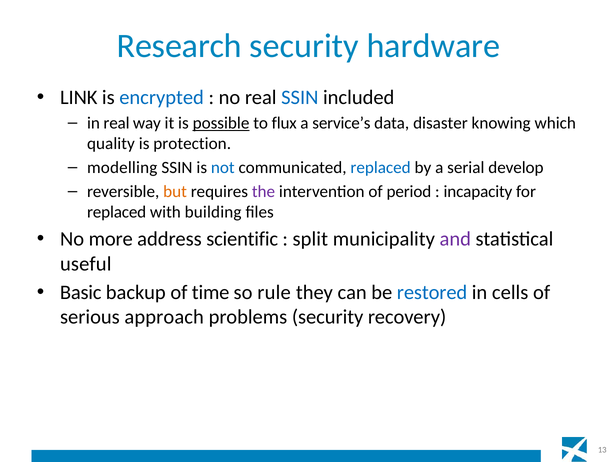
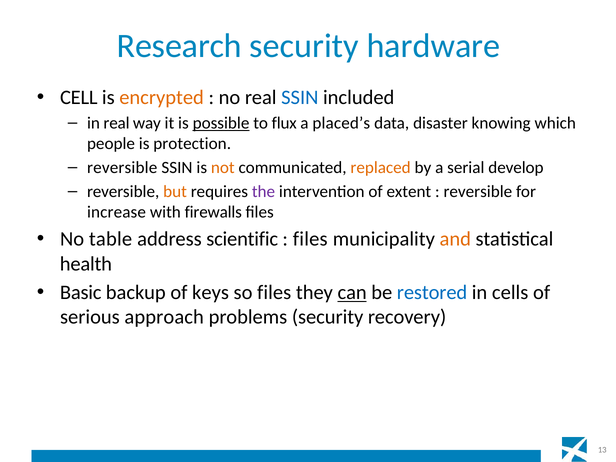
LINK: LINK -> CELL
encrypted colour: blue -> orange
service’s: service’s -> placed’s
quality: quality -> people
modelling at (122, 168): modelling -> reversible
not colour: blue -> orange
replaced at (381, 168) colour: blue -> orange
period: period -> extent
incapacity at (478, 192): incapacity -> reversible
replaced at (117, 212): replaced -> increase
building: building -> firewalls
more: more -> table
split at (310, 239): split -> files
and colour: purple -> orange
useful: useful -> health
time: time -> keys
so rule: rule -> files
can underline: none -> present
